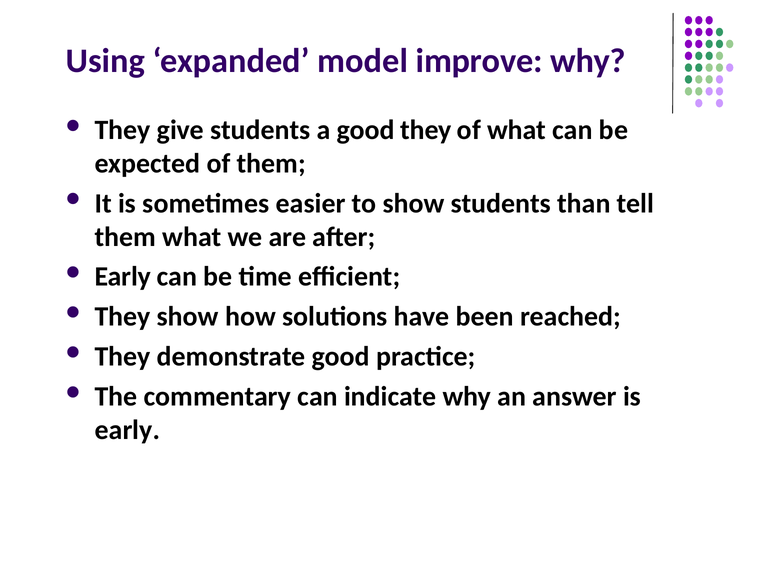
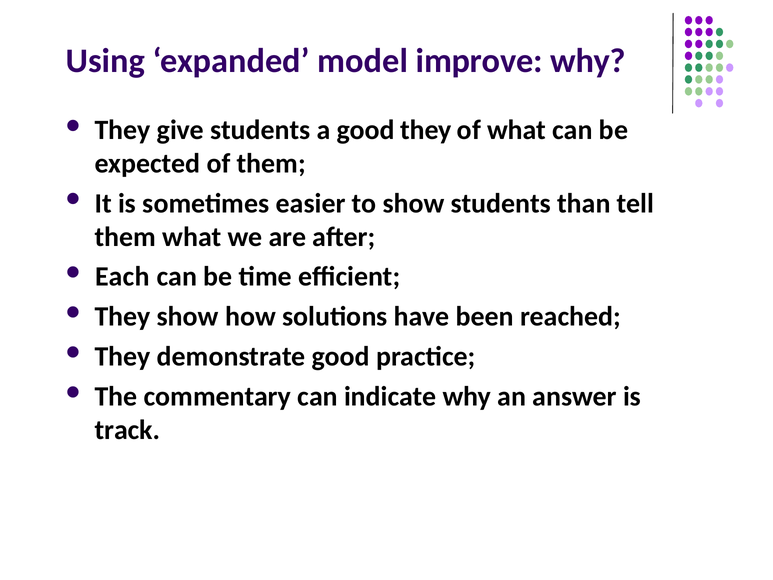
Early at (123, 277): Early -> Each
early at (127, 430): early -> track
